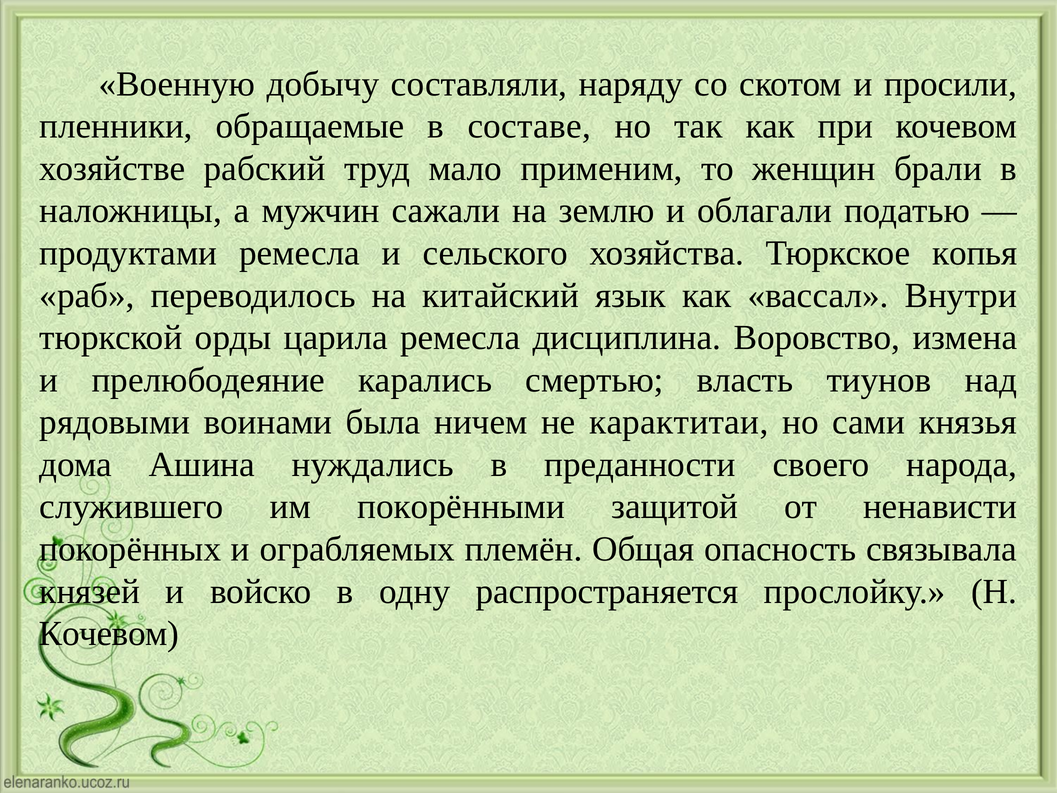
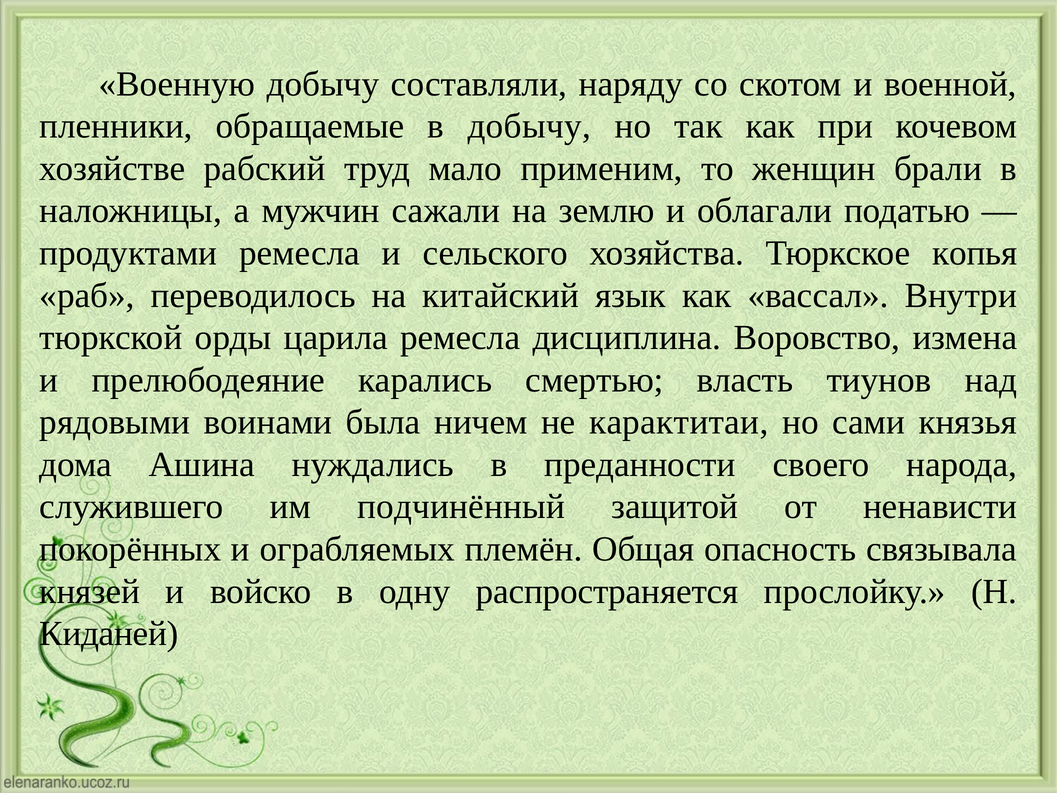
просили: просили -> военной
в составе: составе -> добычу
покорёнными: покорёнными -> подчинённый
Кочевом at (109, 634): Кочевом -> Киданей
